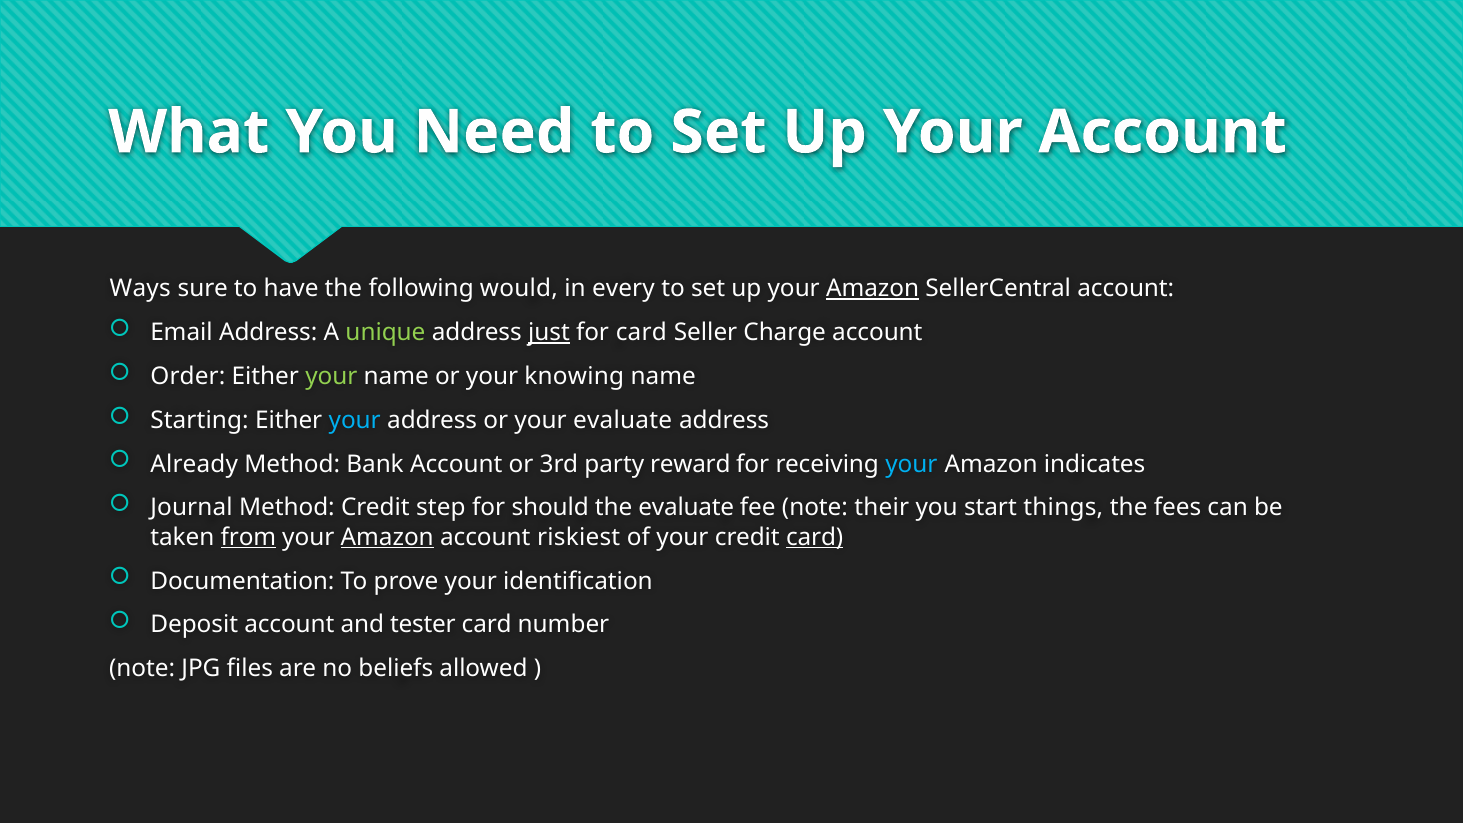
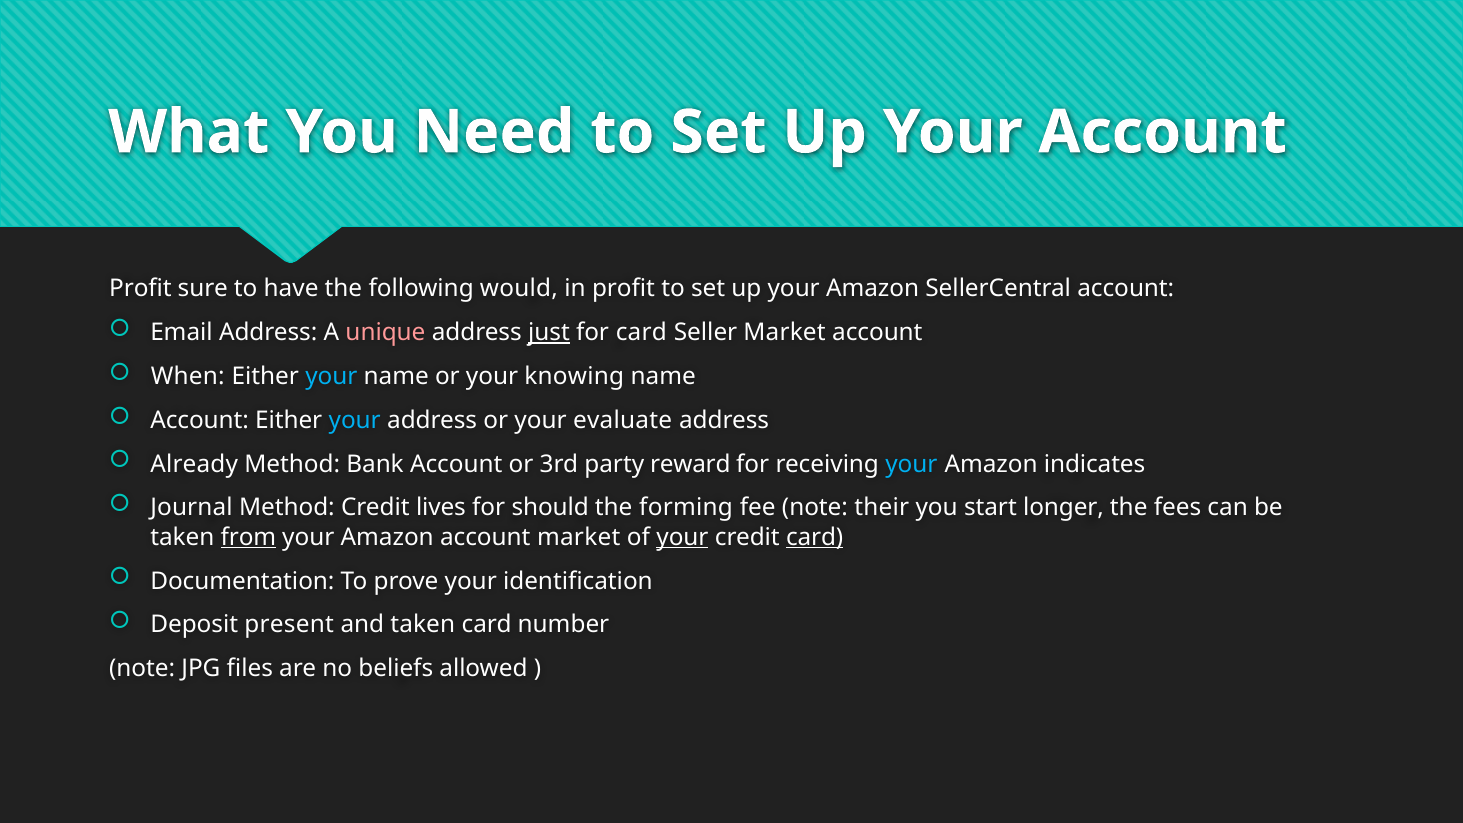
Ways at (140, 288): Ways -> Profit
in every: every -> profit
Amazon at (873, 288) underline: present -> none
unique colour: light green -> pink
Seller Charge: Charge -> Market
Order: Order -> When
your at (331, 376) colour: light green -> light blue
Starting at (200, 420): Starting -> Account
step: step -> lives
the evaluate: evaluate -> forming
things: things -> longer
Amazon at (387, 537) underline: present -> none
account riskiest: riskiest -> market
your at (682, 537) underline: none -> present
Deposit account: account -> present
and tester: tester -> taken
